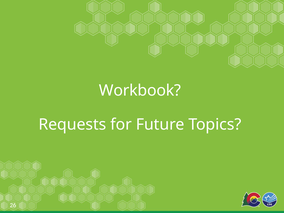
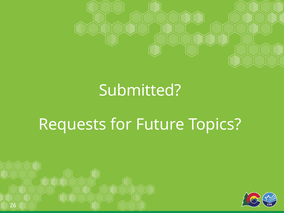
Workbook: Workbook -> Submitted
